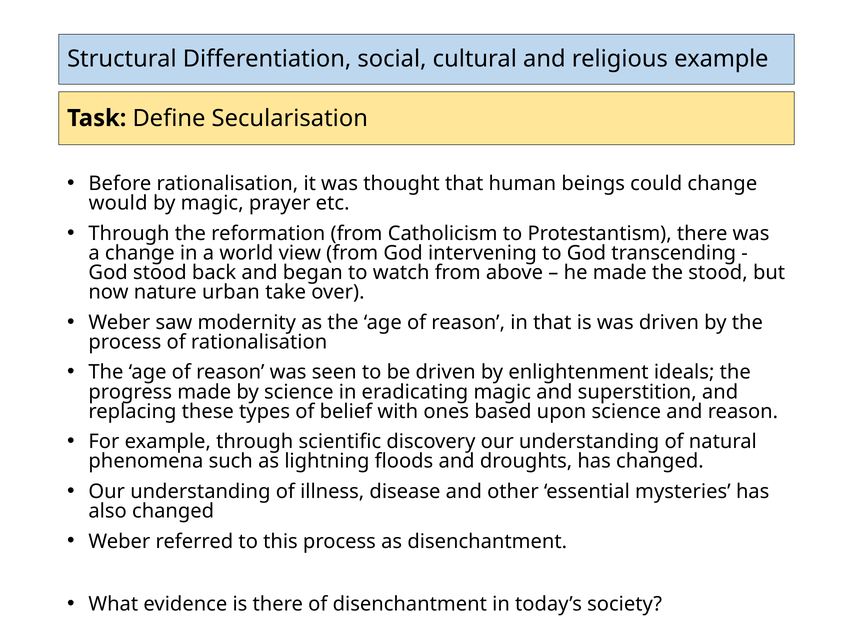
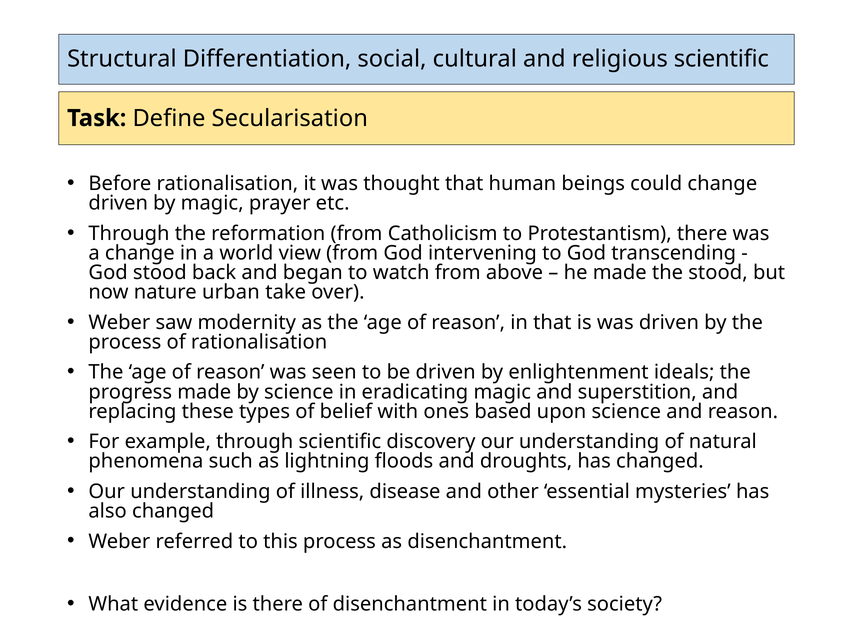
religious example: example -> scientific
would at (118, 203): would -> driven
